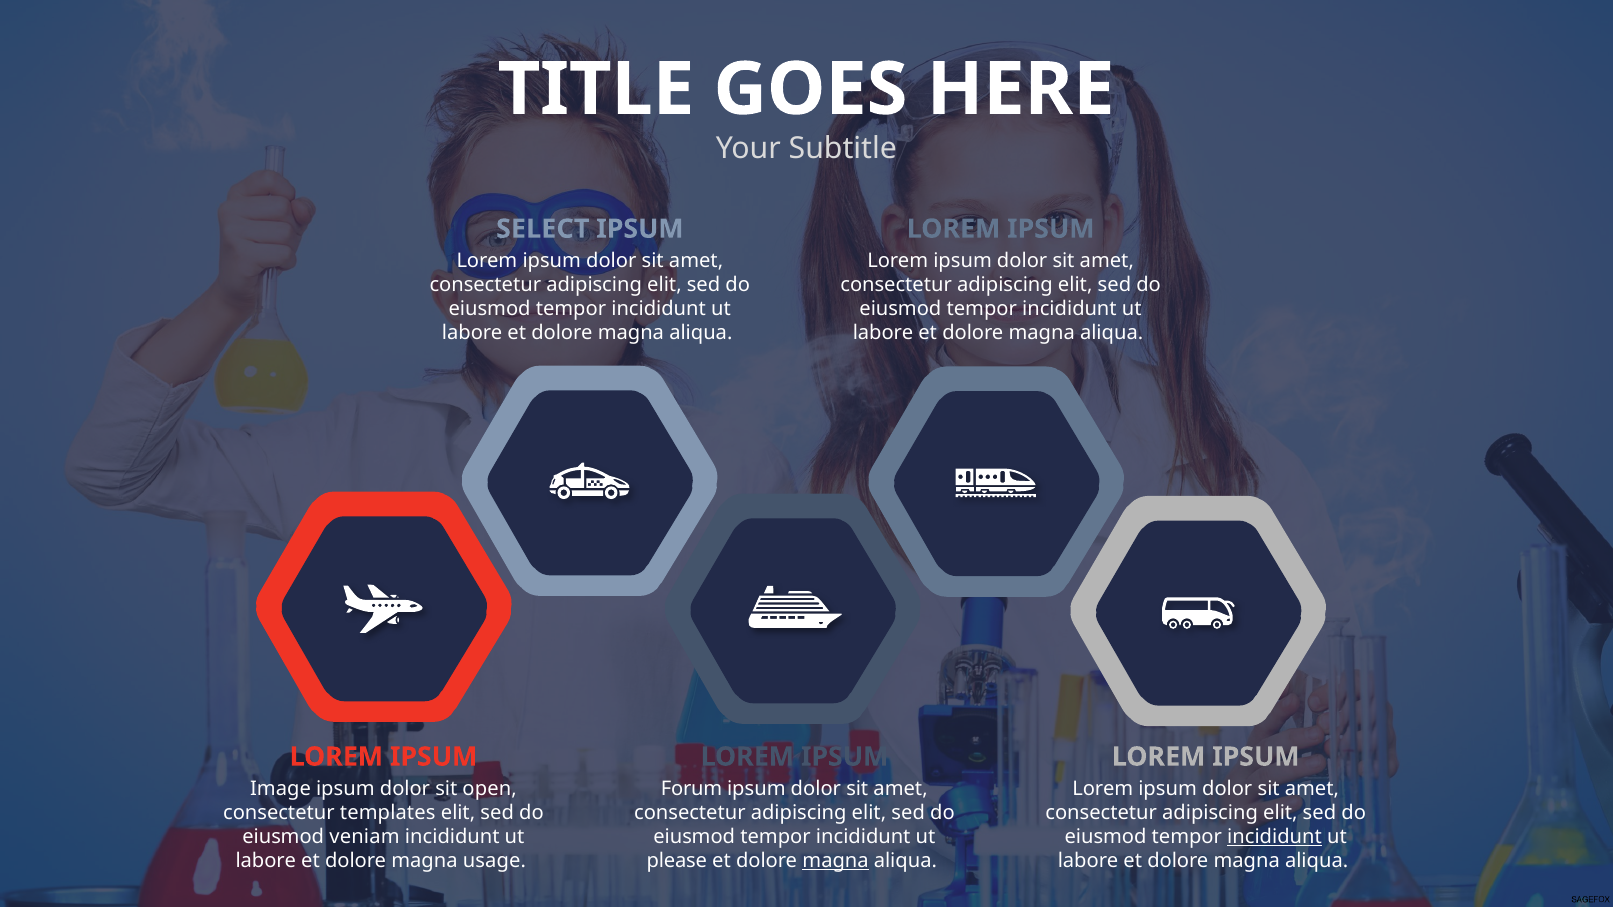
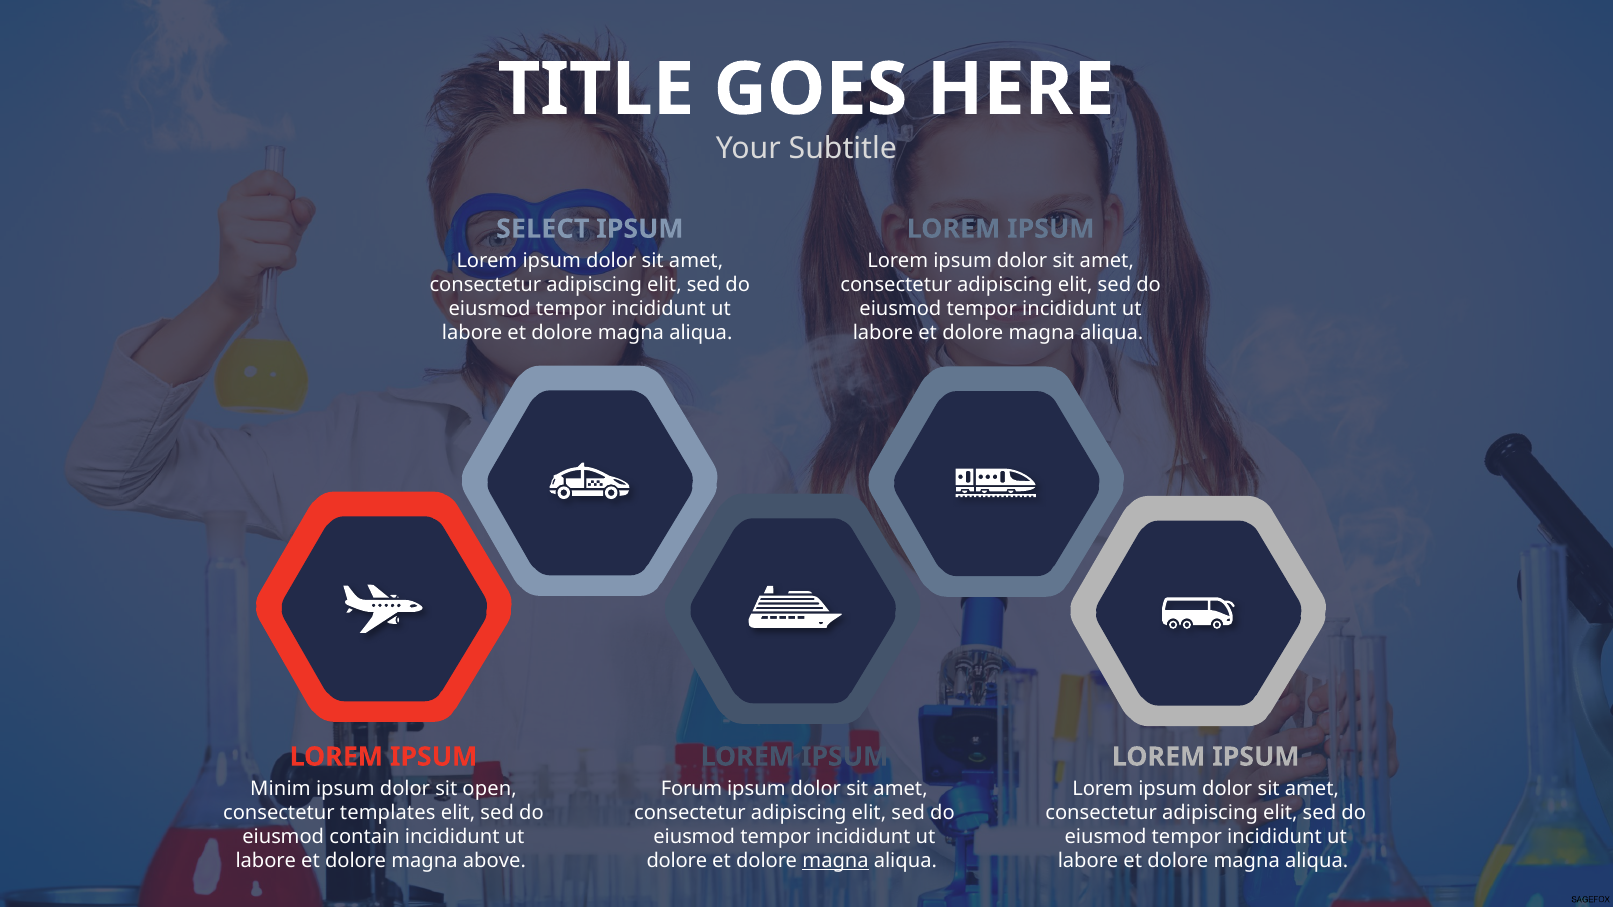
Image: Image -> Minim
veniam: veniam -> contain
incididunt at (1275, 837) underline: present -> none
usage: usage -> above
please at (677, 861): please -> dolore
